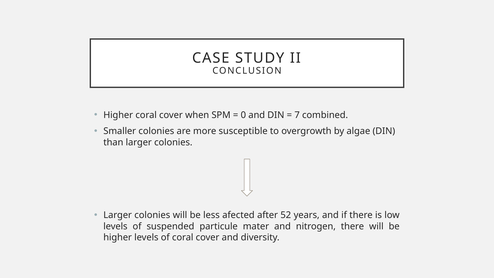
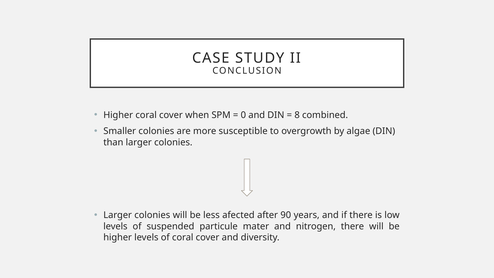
7: 7 -> 8
52: 52 -> 90
